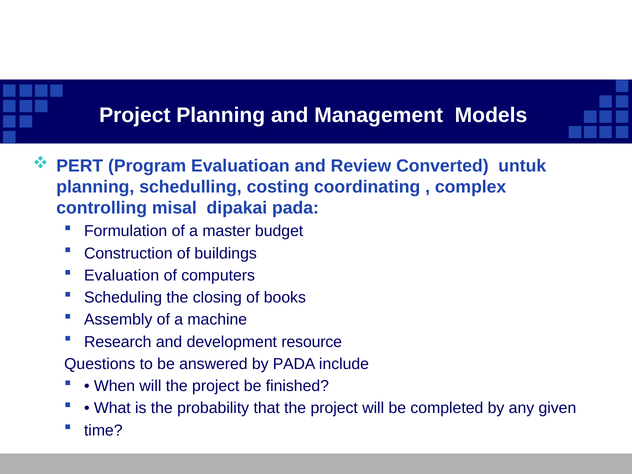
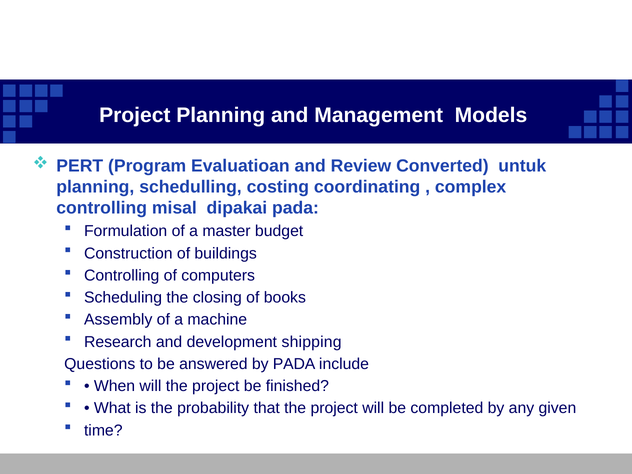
Evaluation at (122, 275): Evaluation -> Controlling
resource: resource -> shipping
